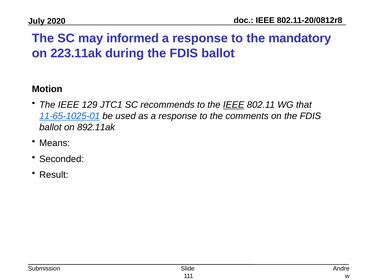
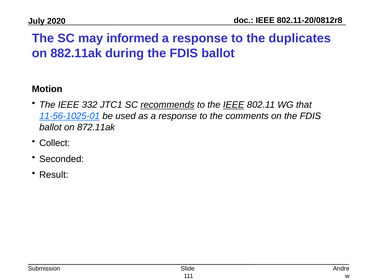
mandatory: mandatory -> duplicates
223.11ak: 223.11ak -> 882.11ak
129: 129 -> 332
recommends underline: none -> present
11-65-1025-01: 11-65-1025-01 -> 11-56-1025-01
892.11ak: 892.11ak -> 872.11ak
Means: Means -> Collect
